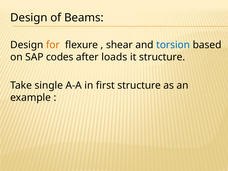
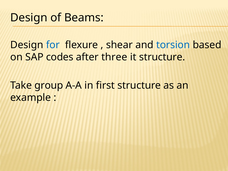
for colour: orange -> blue
loads: loads -> three
single: single -> group
